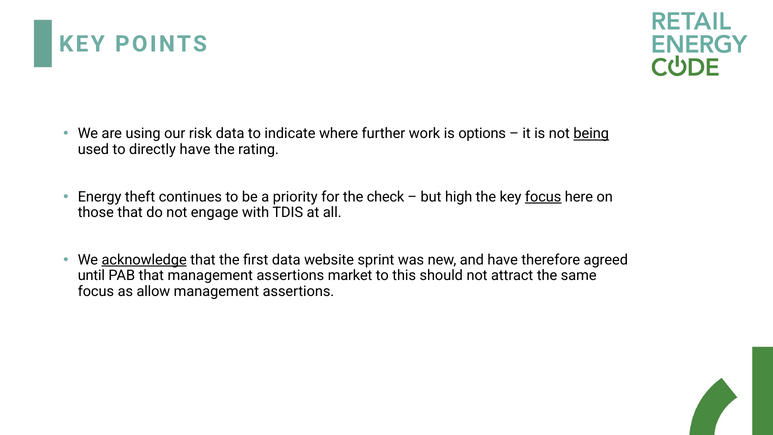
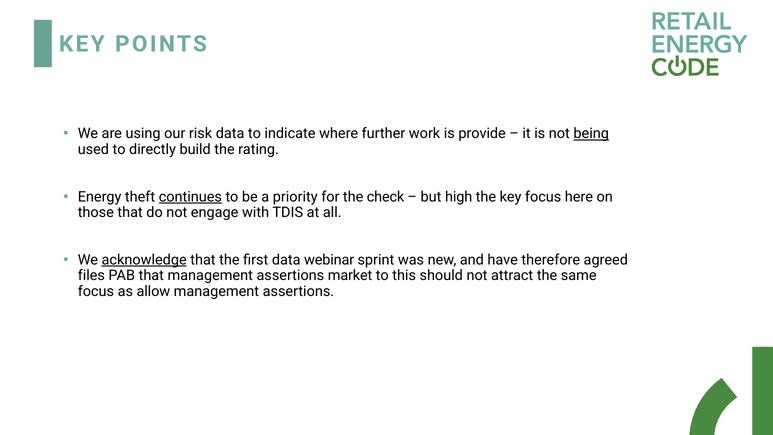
options: options -> provide
directly have: have -> build
continues underline: none -> present
focus at (543, 197) underline: present -> none
website: website -> webinar
until: until -> files
